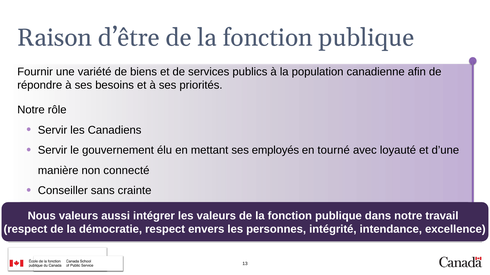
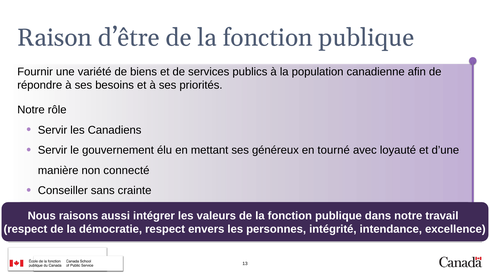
employés: employés -> généreux
Nous valeurs: valeurs -> raisons
